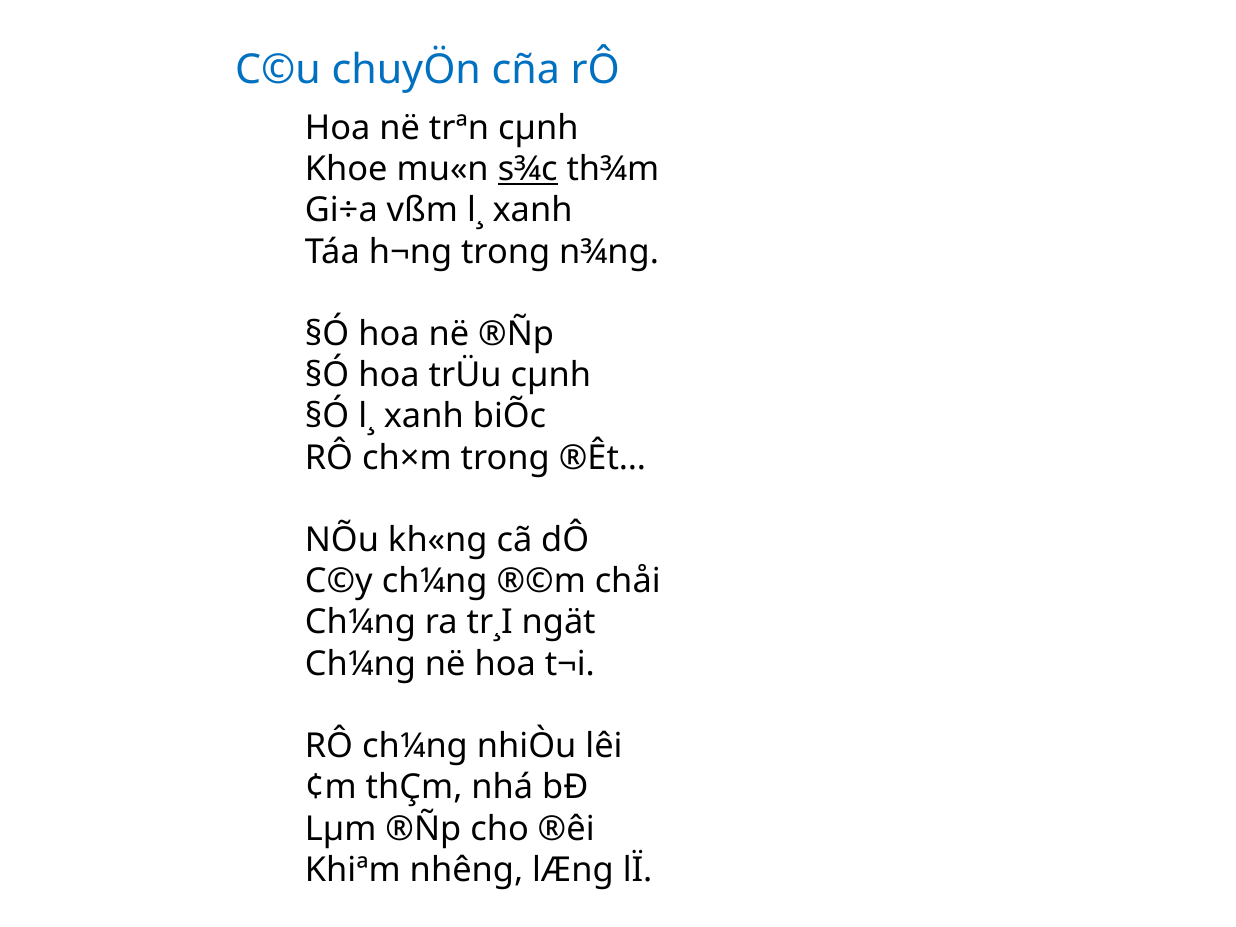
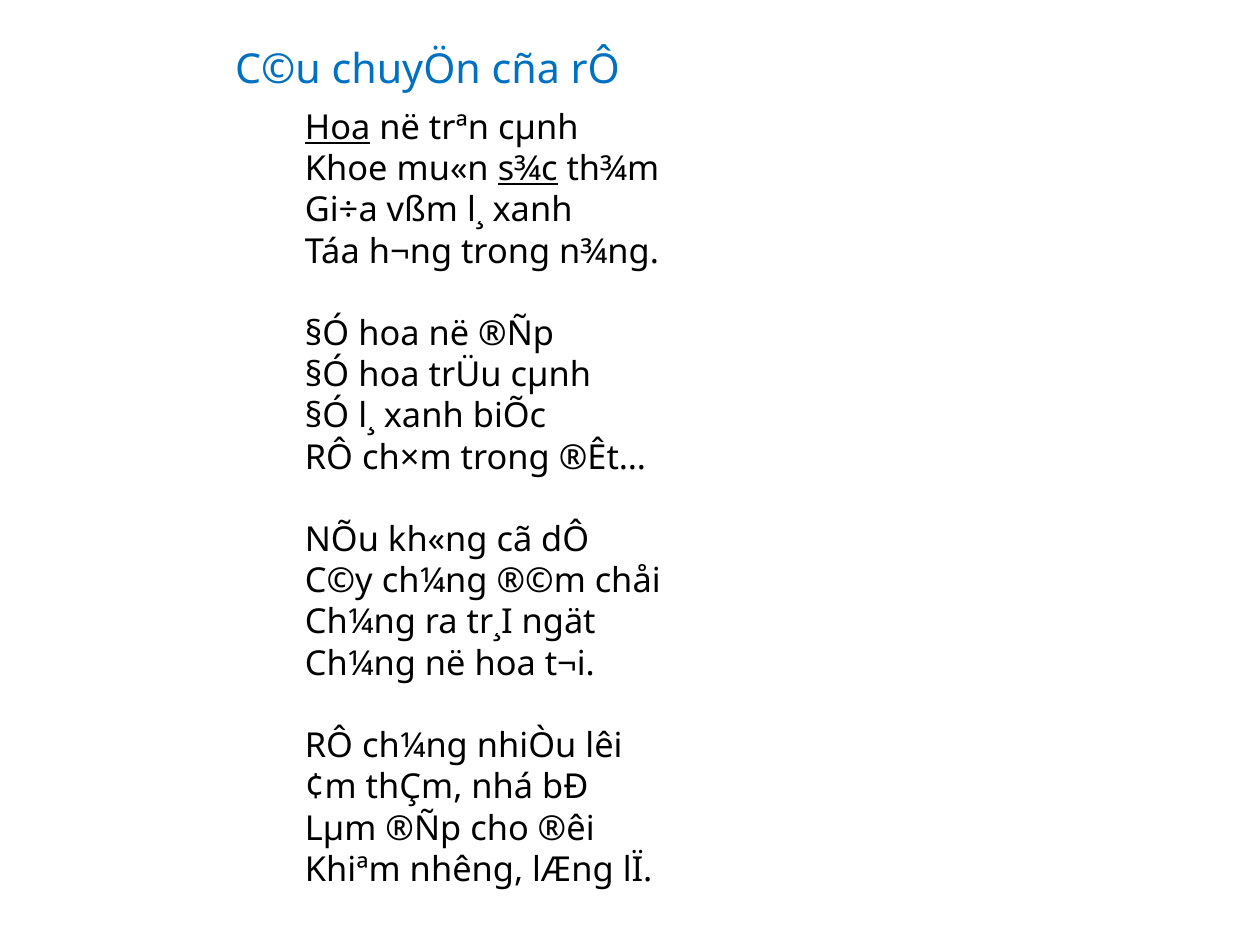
Hoa at (338, 128) underline: none -> present
